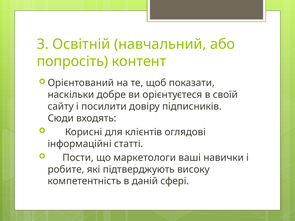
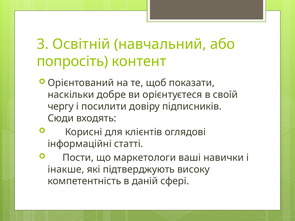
сайту: сайту -> чергу
робите: робите -> інакше
